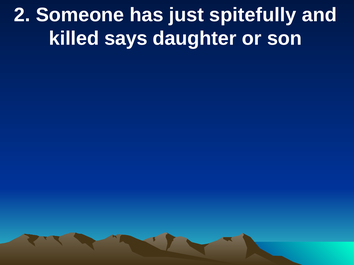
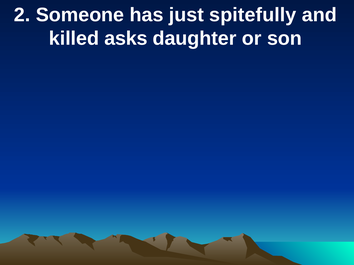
says: says -> asks
